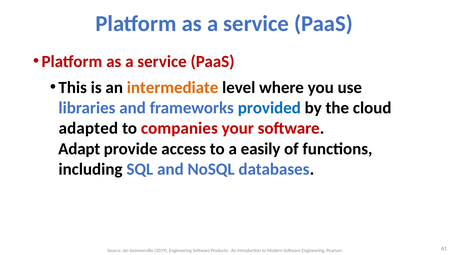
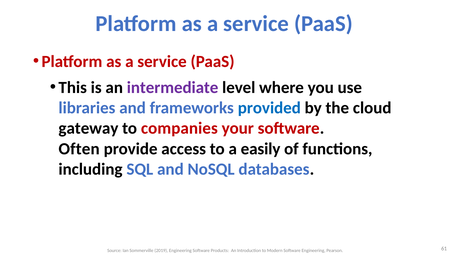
intermediate colour: orange -> purple
adapted: adapted -> gateway
Adapt: Adapt -> Often
